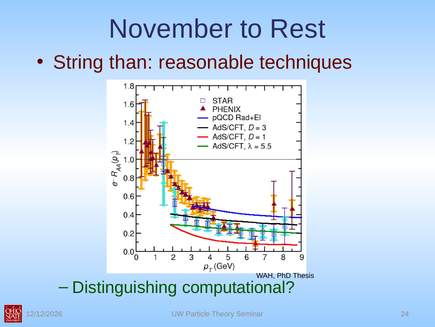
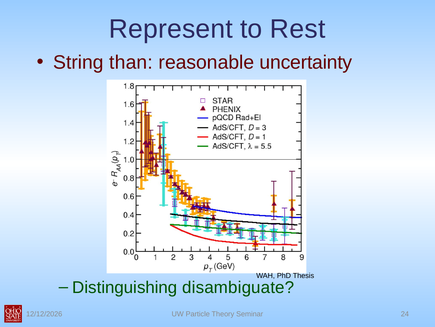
November: November -> Represent
techniques: techniques -> uncertainty
computational: computational -> disambiguate
